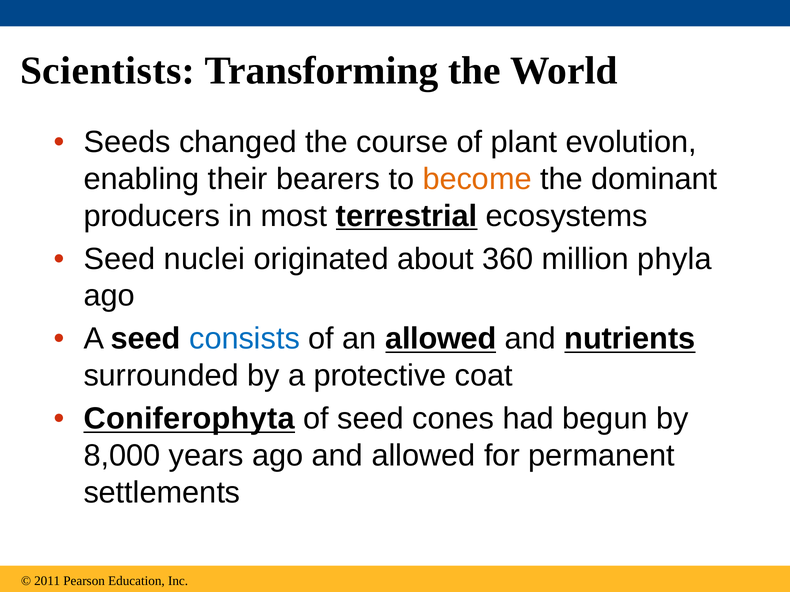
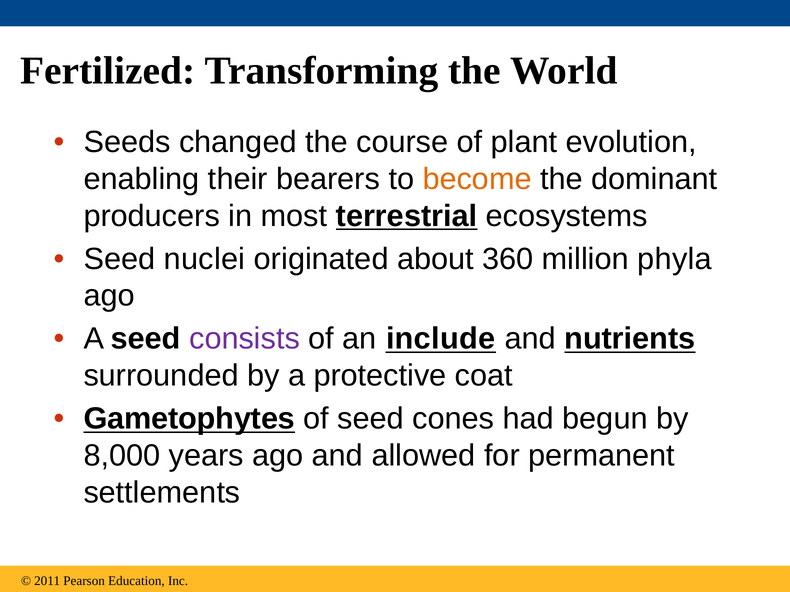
Scientists: Scientists -> Fertilized
consists colour: blue -> purple
an allowed: allowed -> include
Coniferophyta: Coniferophyta -> Gametophytes
